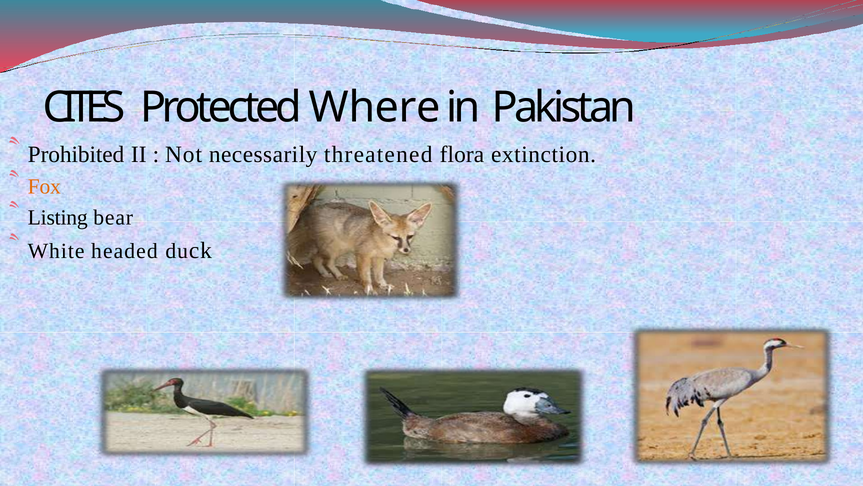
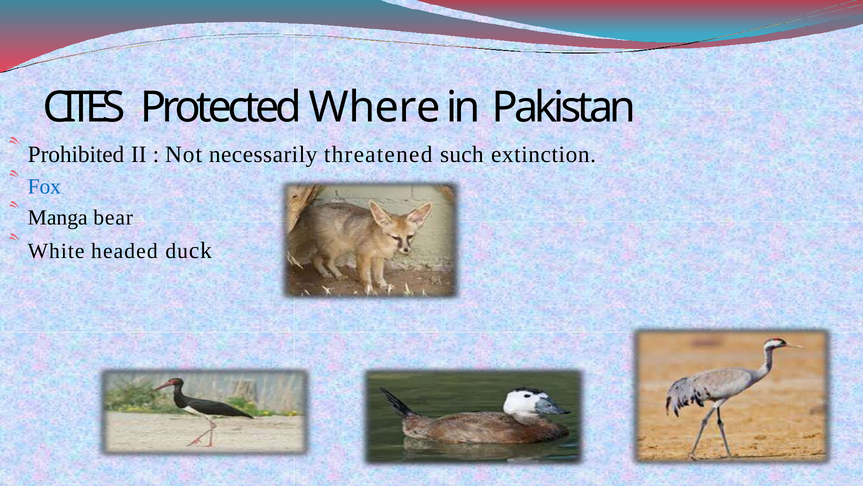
flora: flora -> such
Fox colour: orange -> blue
Listing: Listing -> Manga
